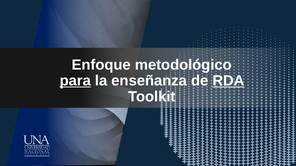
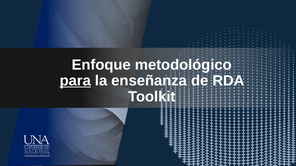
RDA underline: present -> none
